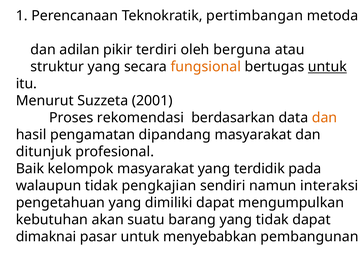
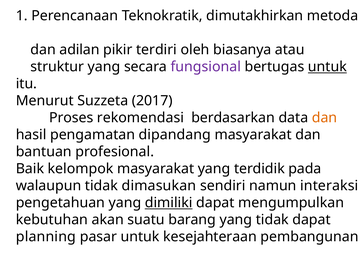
pertimbangan: pertimbangan -> dimutakhirkan
berguna: berguna -> biasanya
fungsional colour: orange -> purple
2001: 2001 -> 2017
ditunjuk: ditunjuk -> bantuan
pengkajian: pengkajian -> dimasukan
dimiliki underline: none -> present
dimaknai: dimaknai -> planning
menyebabkan: menyebabkan -> kesejahteraan
